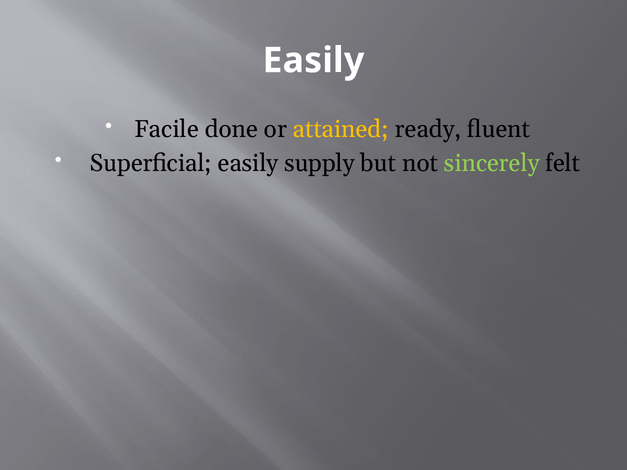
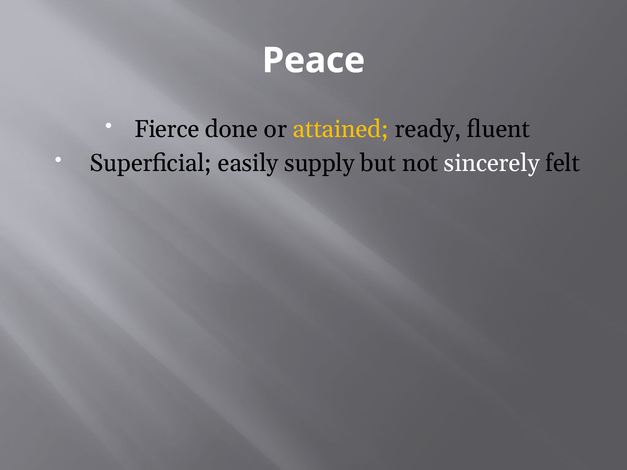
Easily at (313, 60): Easily -> Peace
Facile: Facile -> Fierce
sincerely colour: light green -> white
